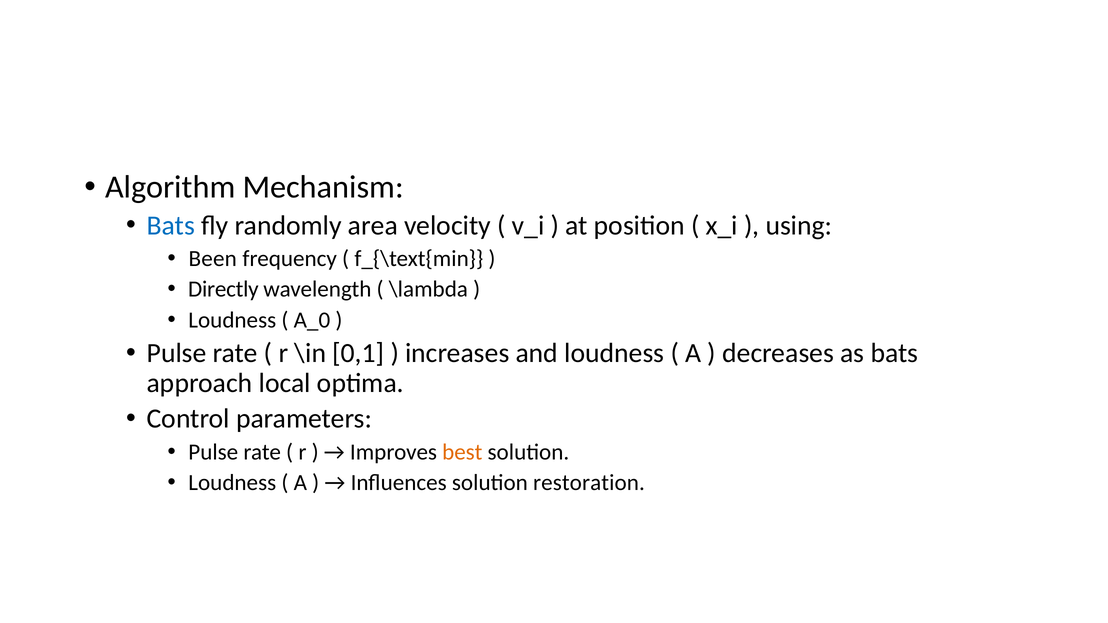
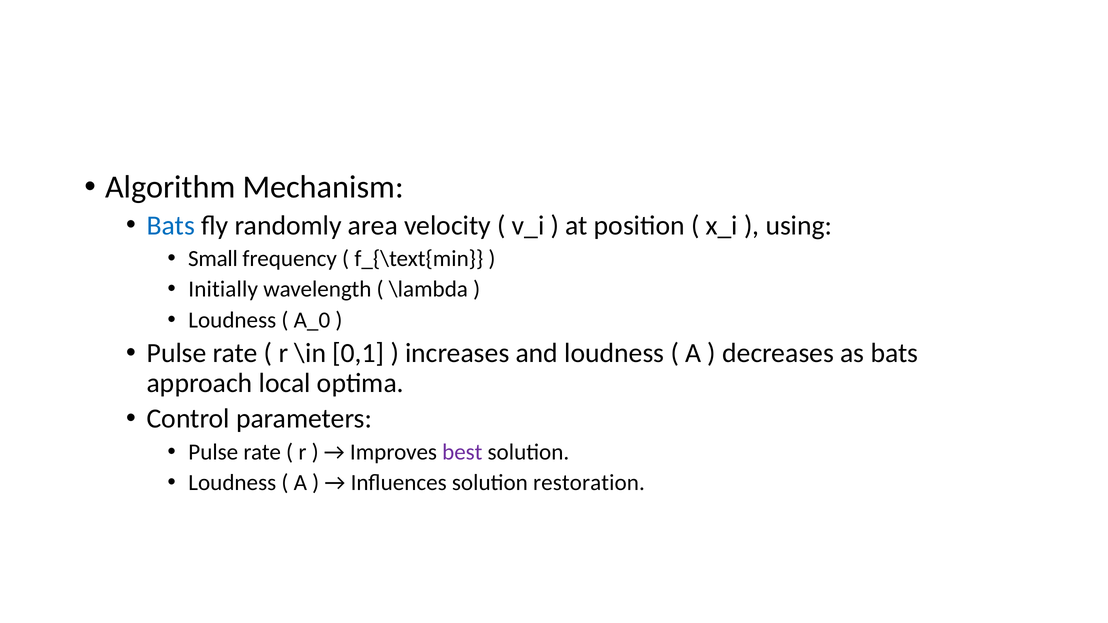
Been: Been -> Small
Directly: Directly -> Initially
best colour: orange -> purple
